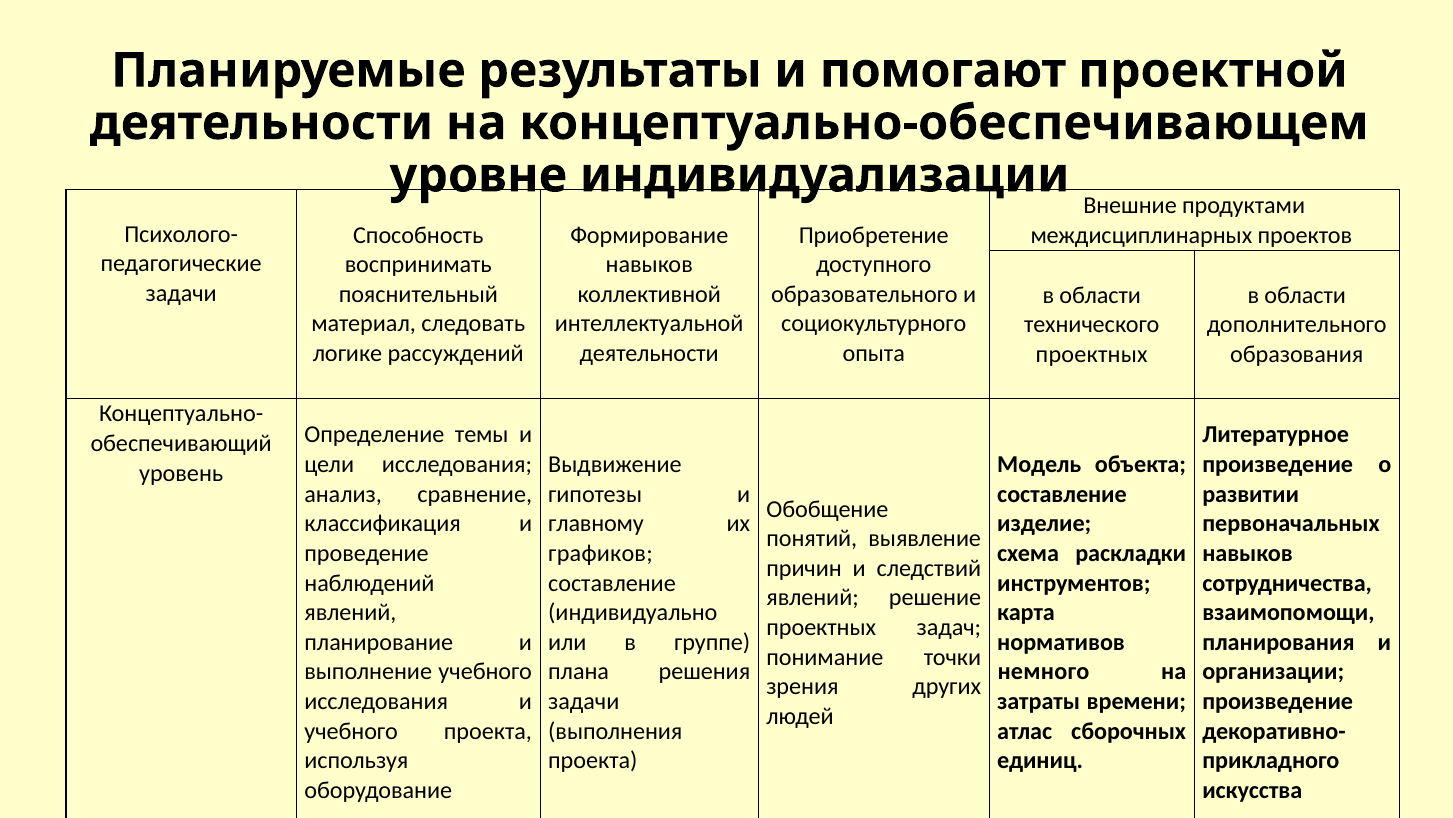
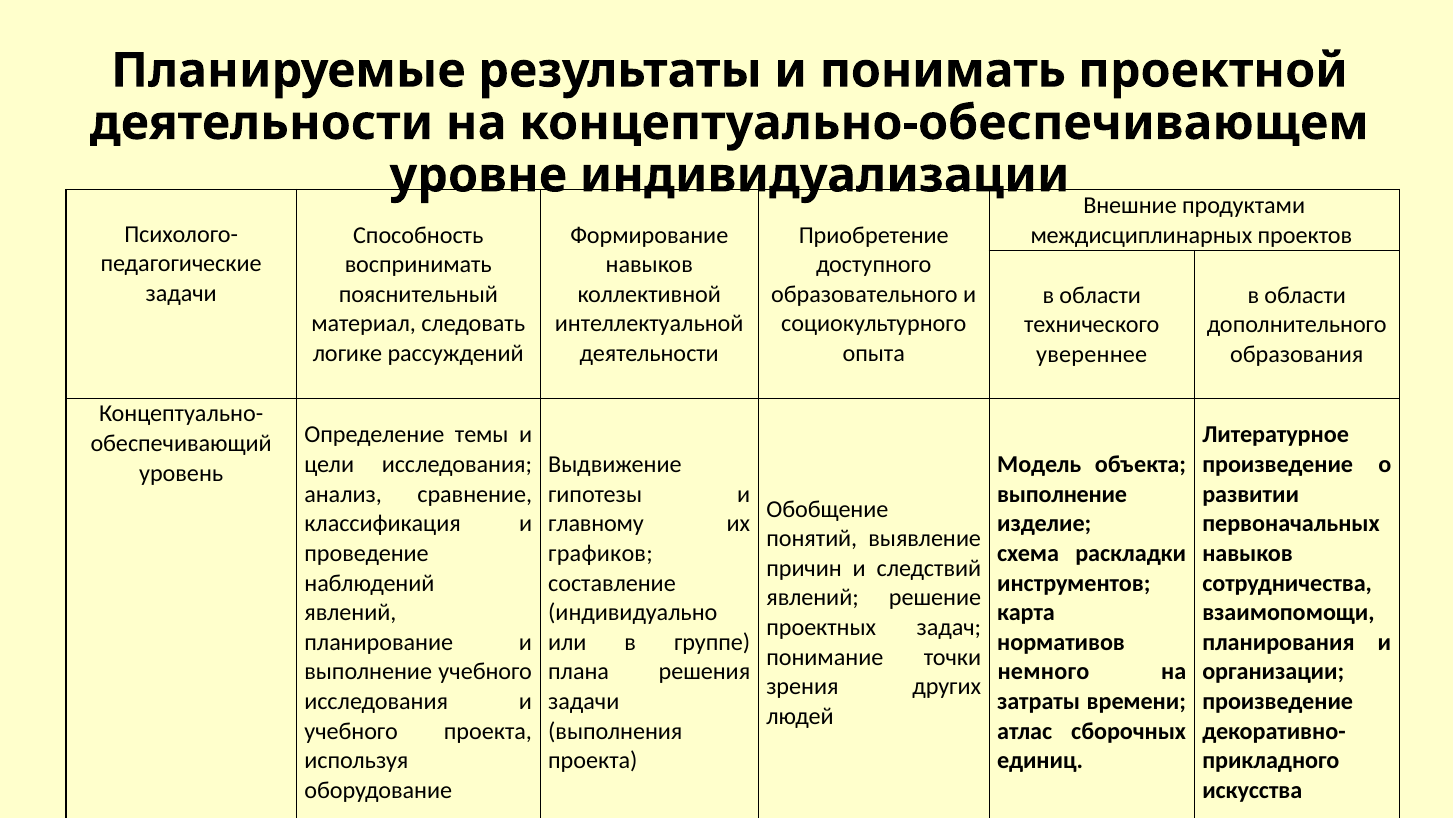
помогают: помогают -> понимать
проектных at (1092, 354): проектных -> увереннее
составление at (1062, 494): составление -> выполнение
